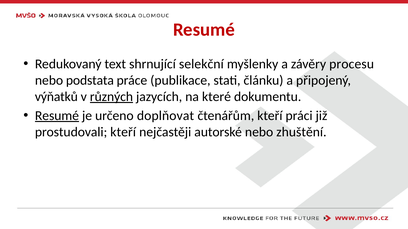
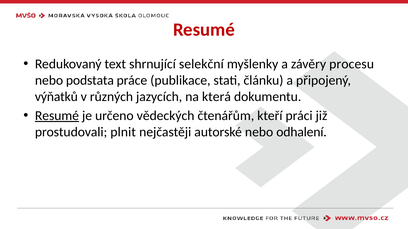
různých underline: present -> none
které: které -> která
doplňovat: doplňovat -> vědeckých
prostudovali kteří: kteří -> plnit
zhuštění: zhuštění -> odhalení
